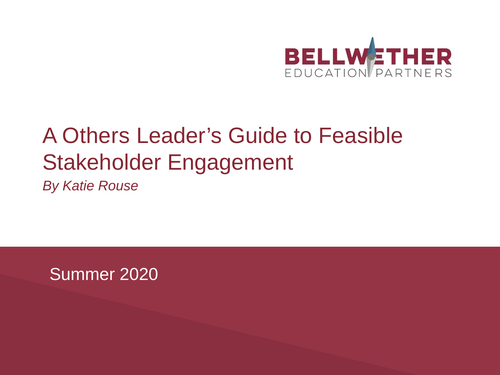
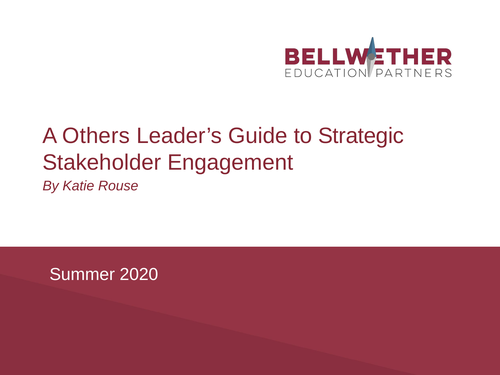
Feasible: Feasible -> Strategic
